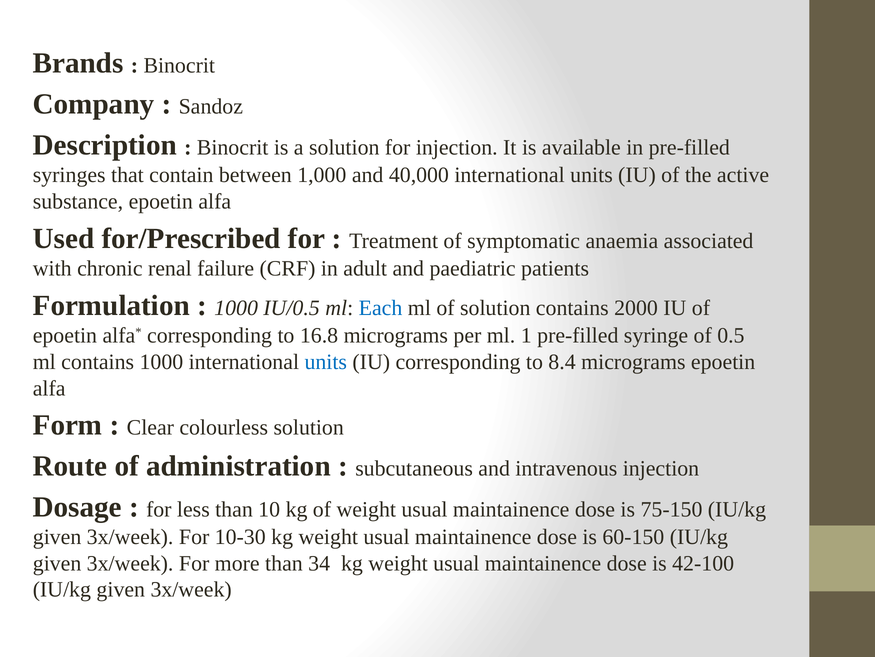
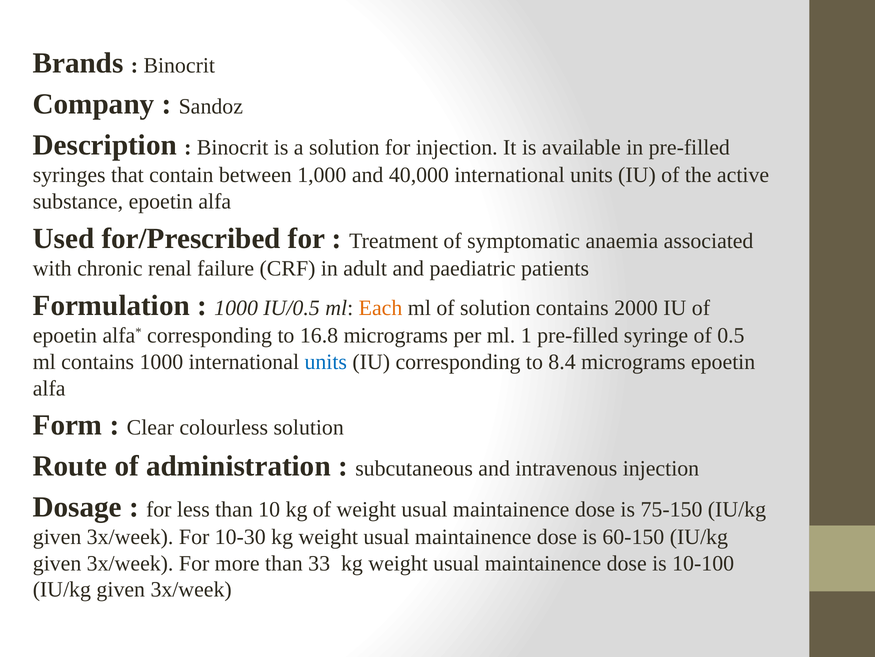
Each colour: blue -> orange
34: 34 -> 33
42-100: 42-100 -> 10-100
